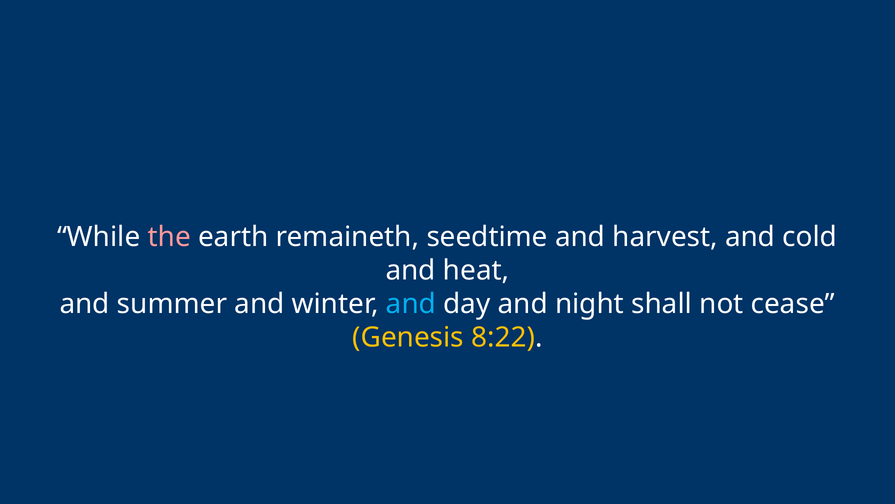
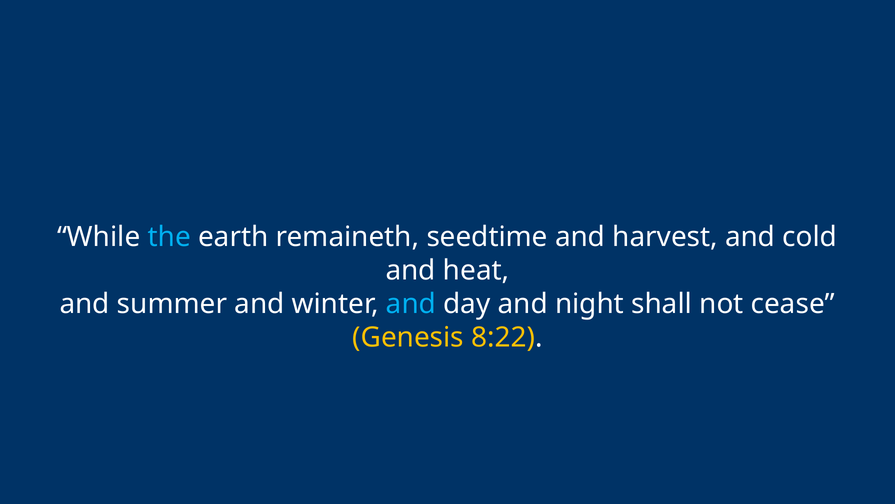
the colour: pink -> light blue
